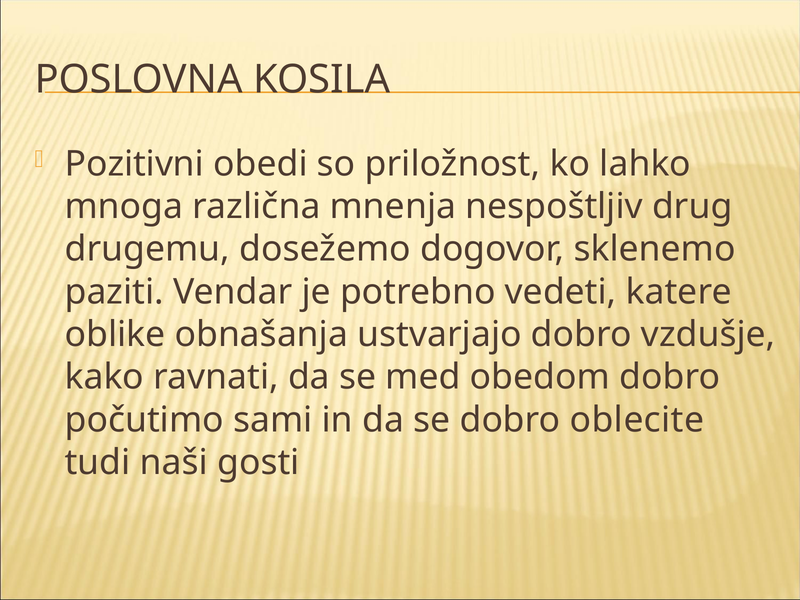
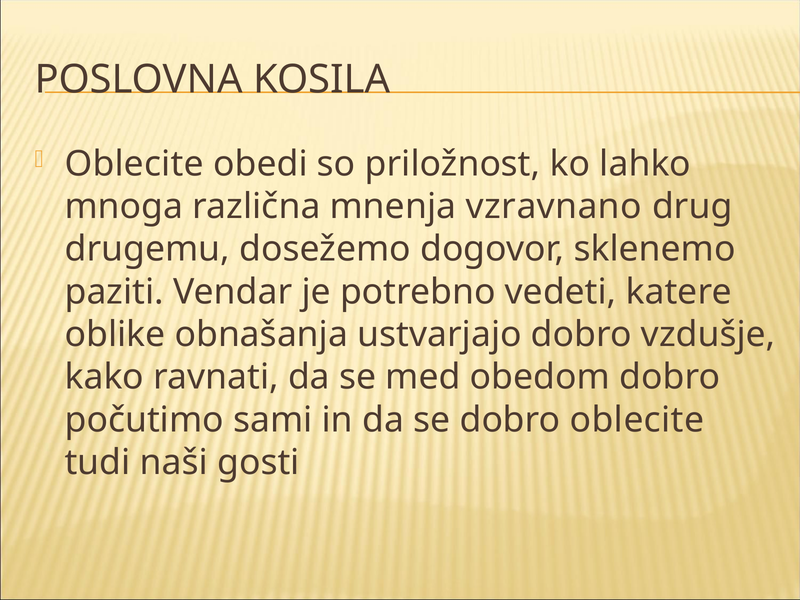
Pozitivni at (134, 164): Pozitivni -> Oblecite
nespoštljiv: nespoštljiv -> vzravnano
